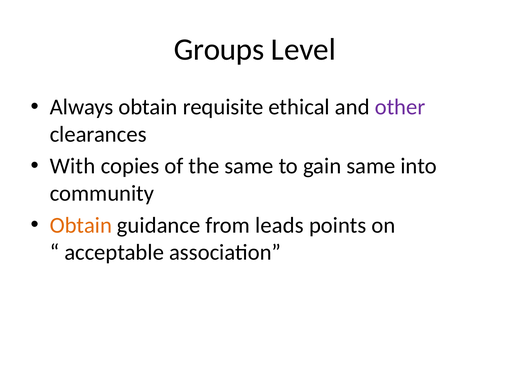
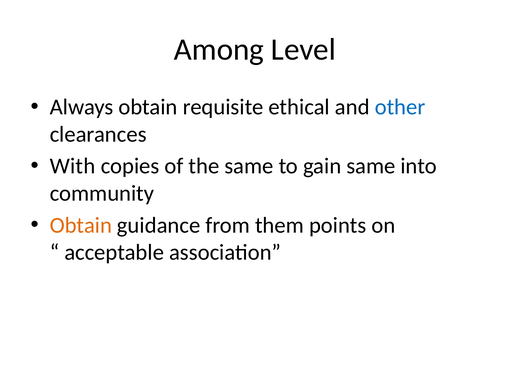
Groups: Groups -> Among
other colour: purple -> blue
leads: leads -> them
